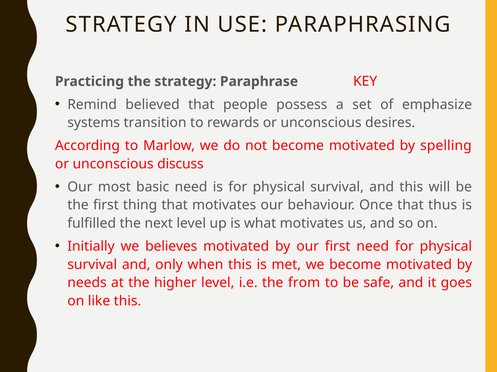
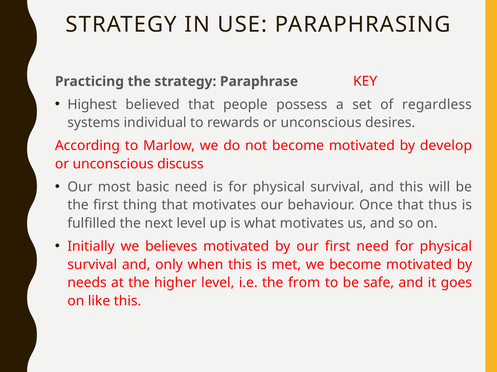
Remind: Remind -> Highest
emphasize: emphasize -> regardless
transition: transition -> individual
spelling: spelling -> develop
